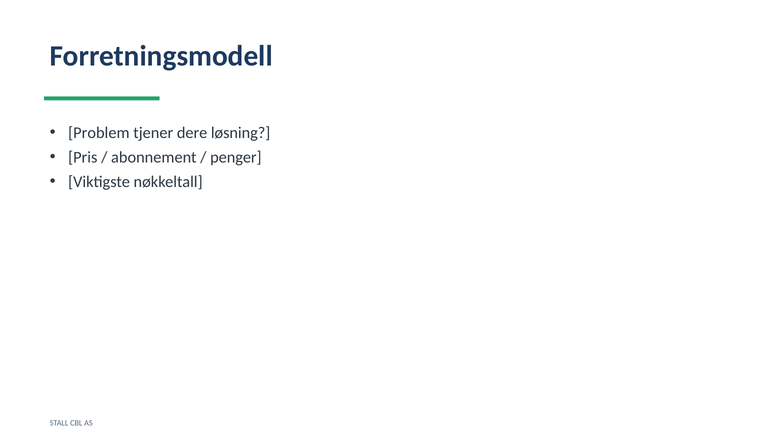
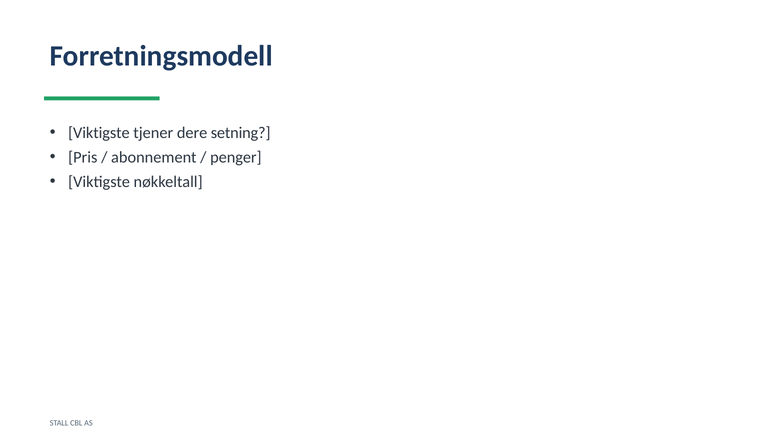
Problem at (99, 133): Problem -> Viktigste
løsning: løsning -> setning
